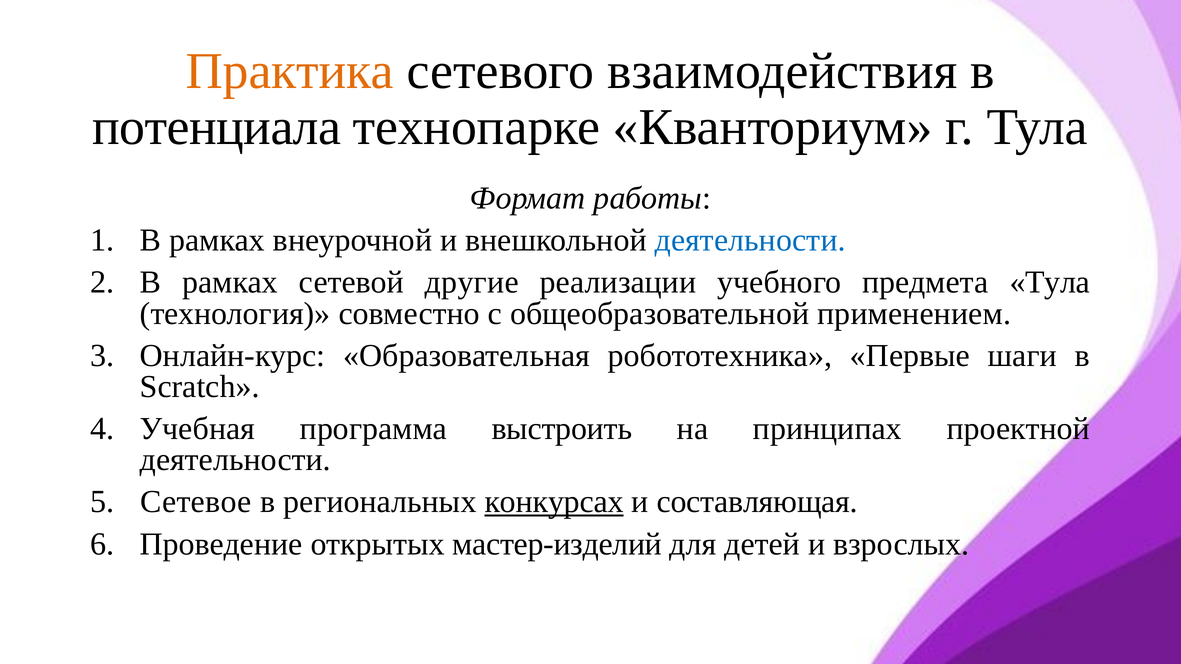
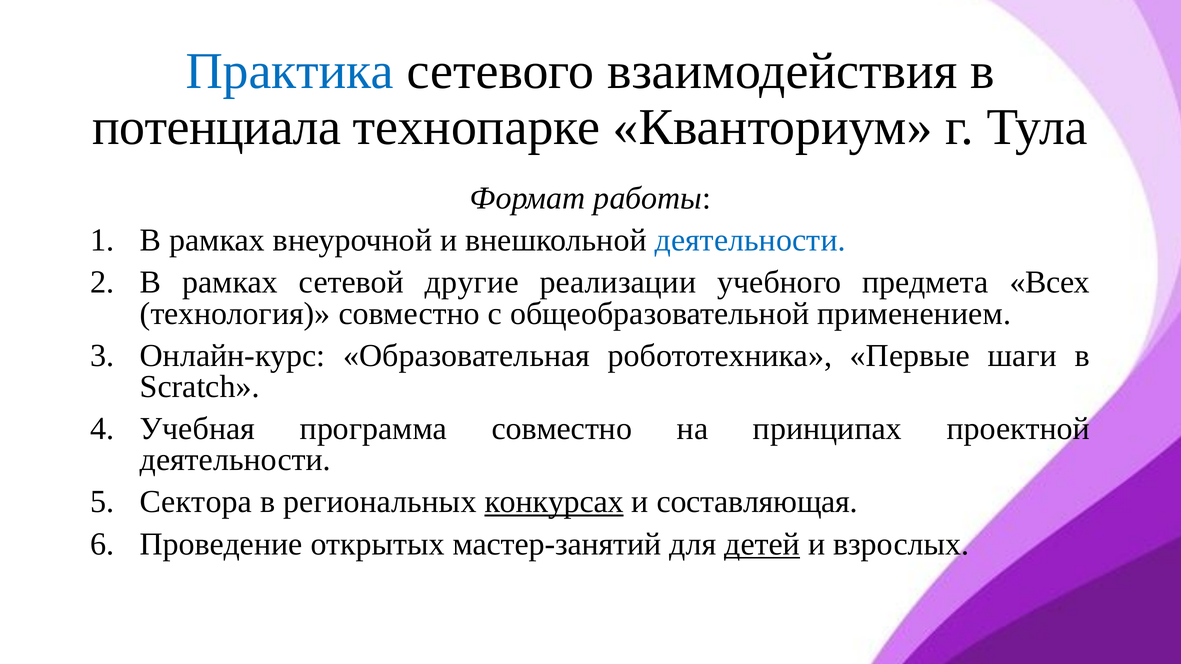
Практика colour: orange -> blue
предмета Тула: Тула -> Всех
программа выстроить: выстроить -> совместно
Сетевое: Сетевое -> Сектора
мастер-изделий: мастер-изделий -> мастер-занятий
детей underline: none -> present
